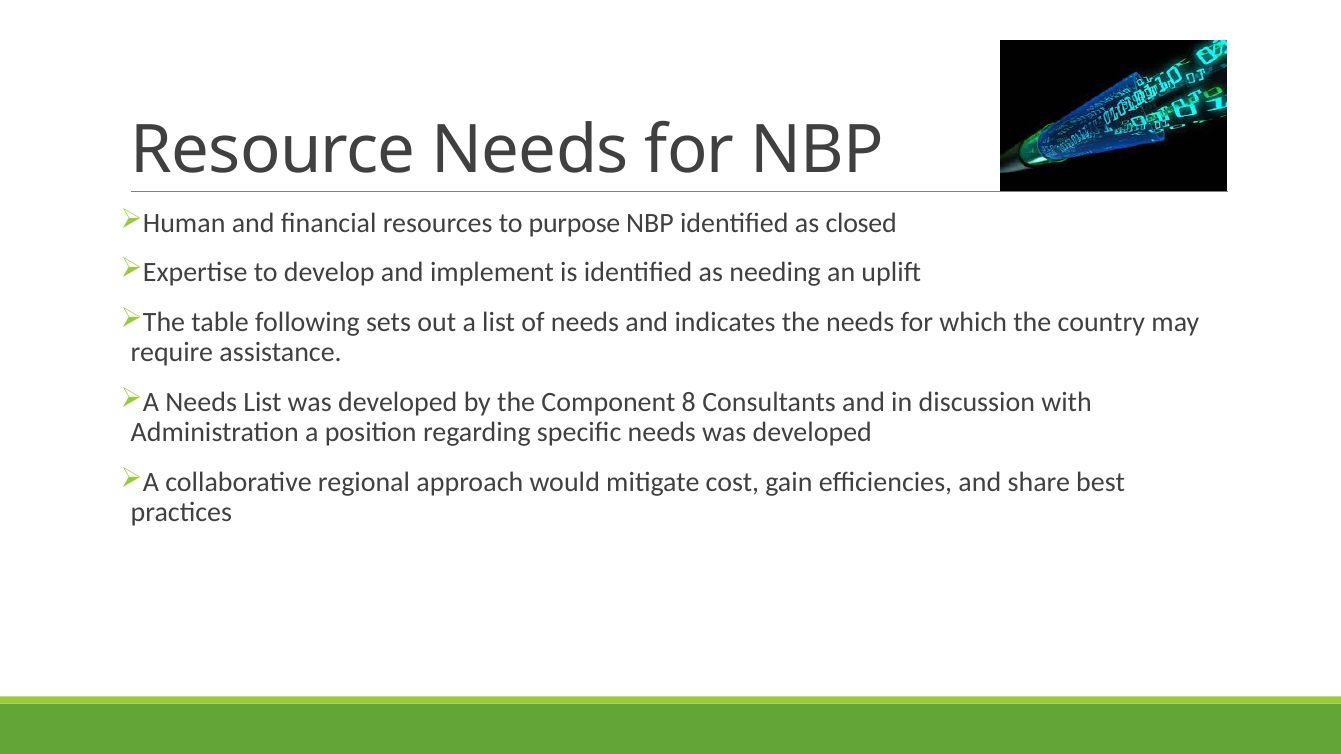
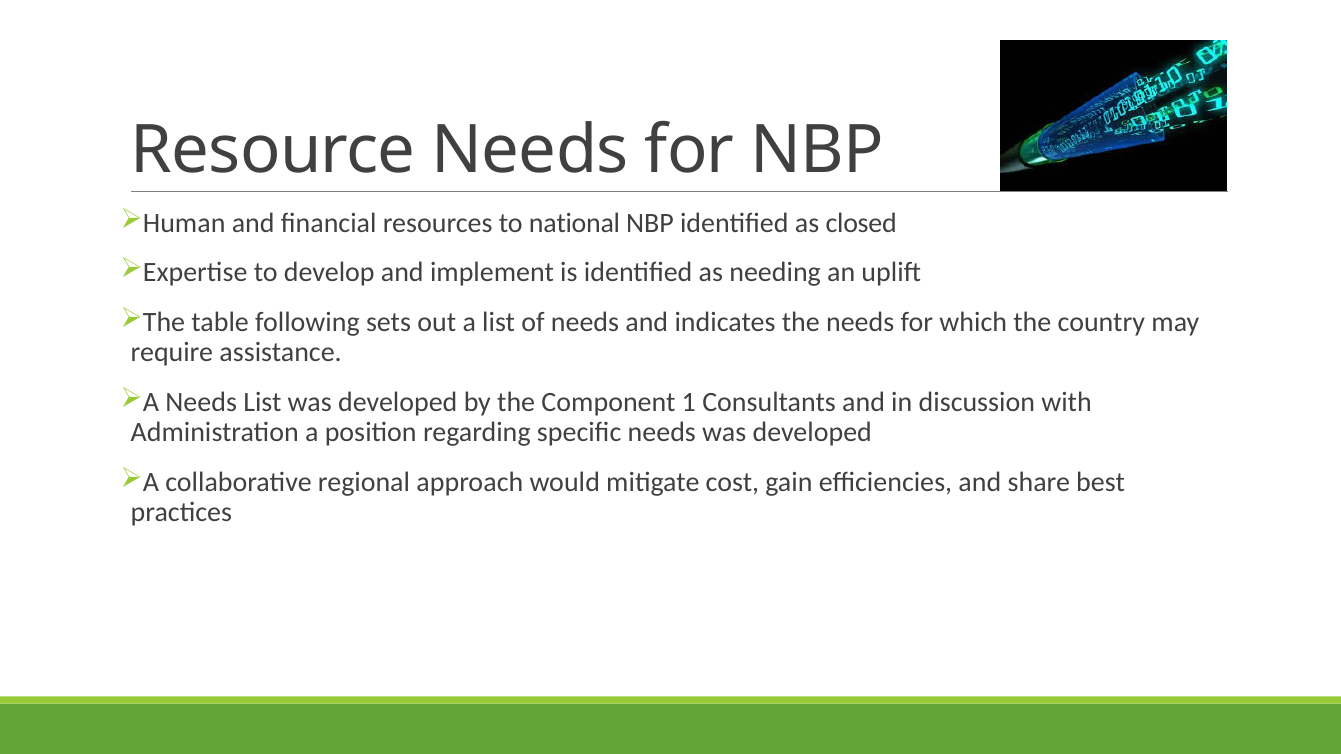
purpose: purpose -> national
8: 8 -> 1
